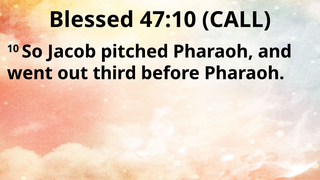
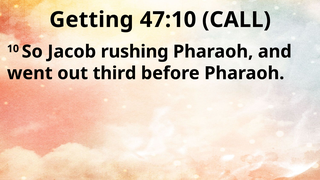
Blessed: Blessed -> Getting
pitched: pitched -> rushing
